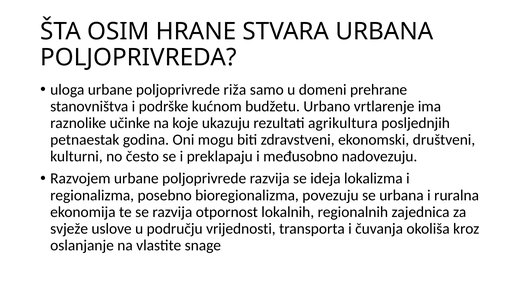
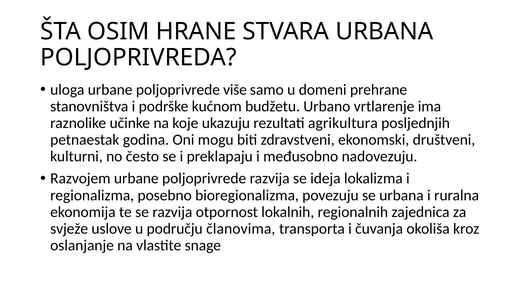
riža: riža -> više
vrijednosti: vrijednosti -> članovima
